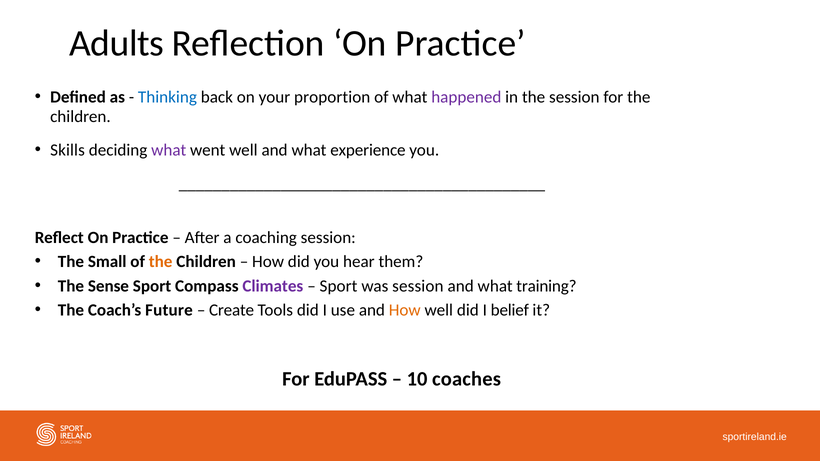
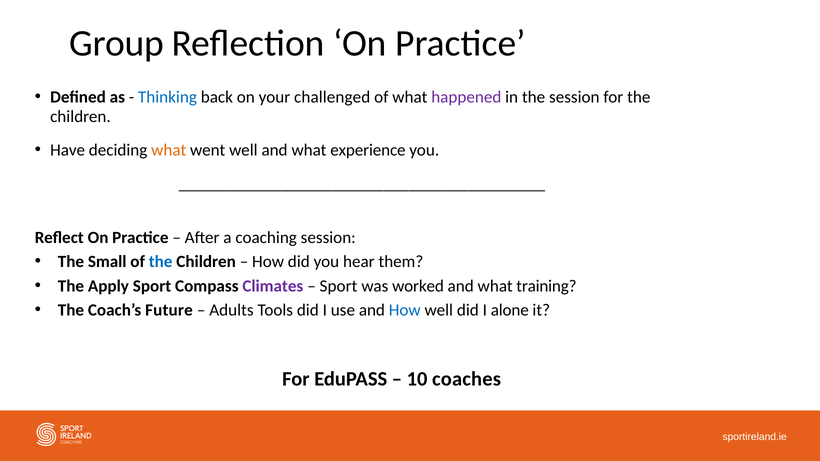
Adults: Adults -> Group
proportion: proportion -> challenged
Skills: Skills -> Have
what at (169, 150) colour: purple -> orange
the at (161, 262) colour: orange -> blue
Sense: Sense -> Apply
was session: session -> worked
Create: Create -> Adults
How at (405, 310) colour: orange -> blue
belief: belief -> alone
